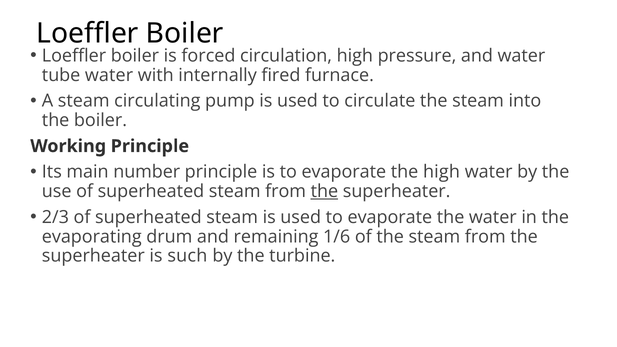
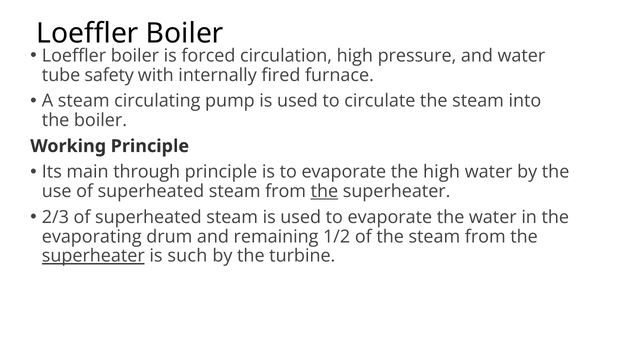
tube water: water -> safety
number: number -> through
1/6: 1/6 -> 1/2
superheater at (93, 256) underline: none -> present
